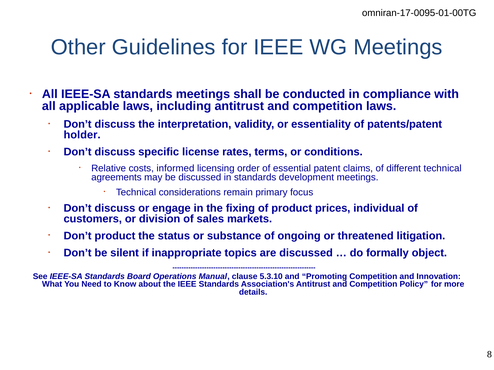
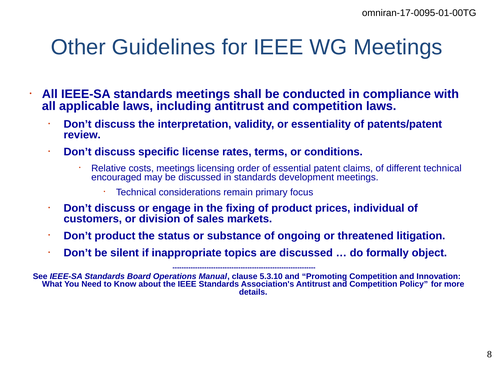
holder: holder -> review
costs informed: informed -> meetings
agreements: agreements -> encouraged
